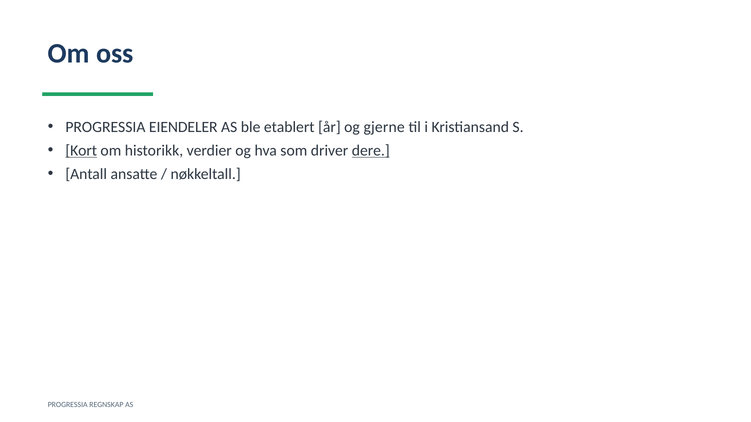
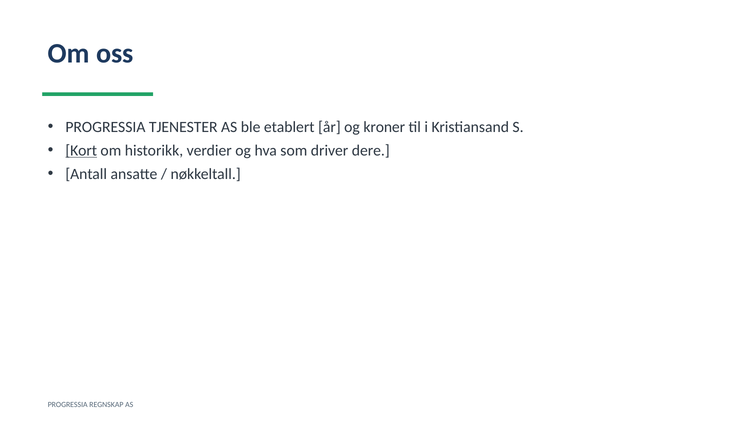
EIENDELER: EIENDELER -> TJENESTER
gjerne: gjerne -> kroner
dere underline: present -> none
